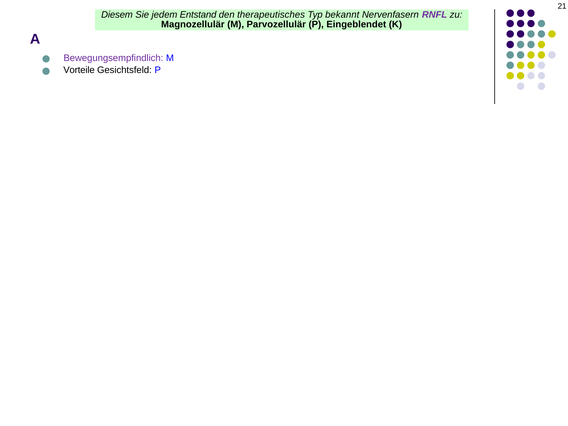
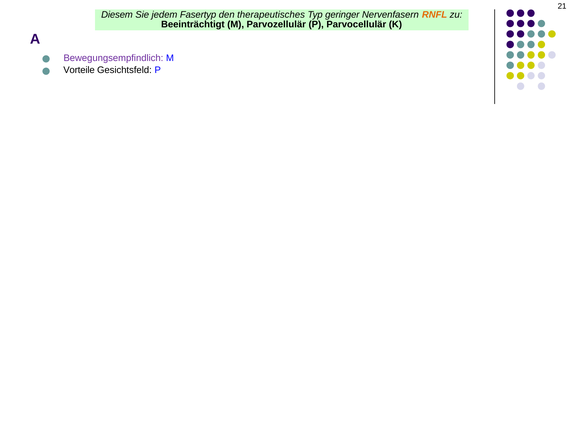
Entstand: Entstand -> Fasertyp
bekannt: bekannt -> geringer
RNFL colour: purple -> orange
Magnozellulär: Magnozellulär -> Beeinträchtigt
Eingeblendet: Eingeblendet -> Parvocellulär
